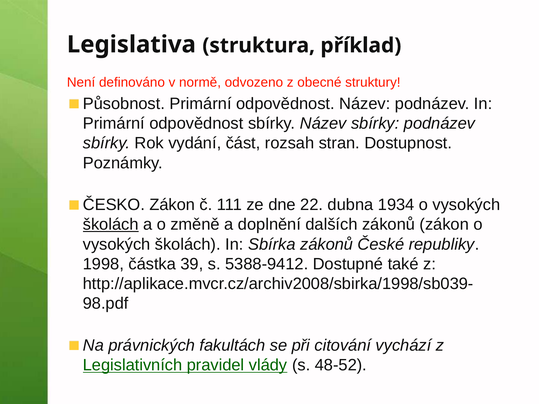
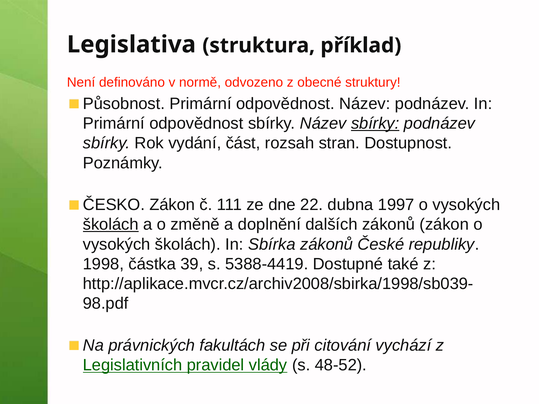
sbírky at (375, 124) underline: none -> present
1934: 1934 -> 1997
5388-9412: 5388-9412 -> 5388-4419
